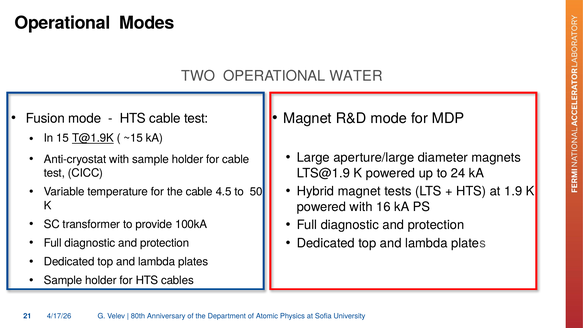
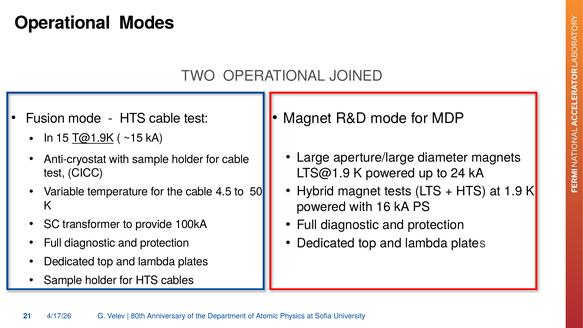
WATER: WATER -> JOINED
